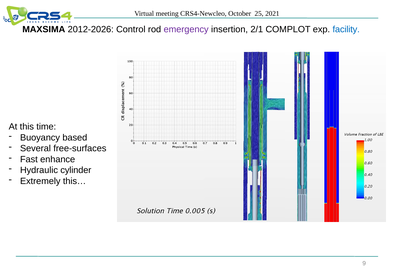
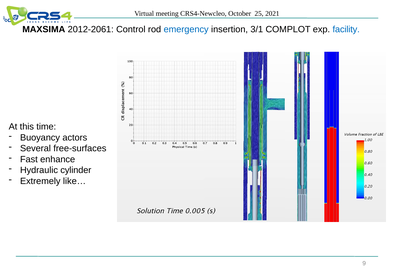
2012-2026: 2012-2026 -> 2012-2061
emergency colour: purple -> blue
2/1: 2/1 -> 3/1
based: based -> actors
this…: this… -> like…
